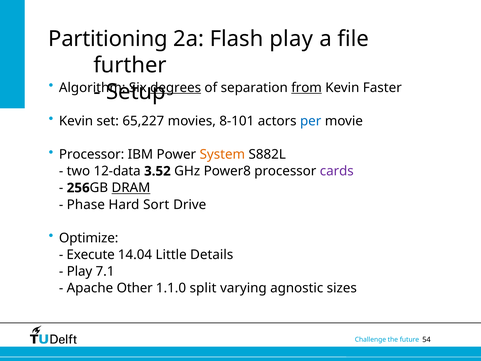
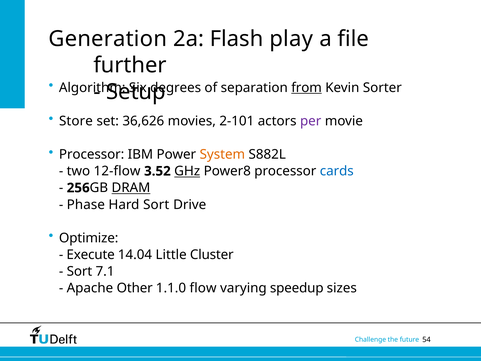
Partitioning: Partitioning -> Generation
degrees underline: present -> none
Faster: Faster -> Sorter
Kevin at (76, 121): Kevin -> Store
65,227: 65,227 -> 36,626
8-101: 8-101 -> 2-101
per colour: blue -> purple
12-data: 12-data -> 12-flow
GHz underline: none -> present
cards colour: purple -> blue
Details: Details -> Cluster
Play at (79, 271): Play -> Sort
split: split -> flow
agnostic: agnostic -> speedup
